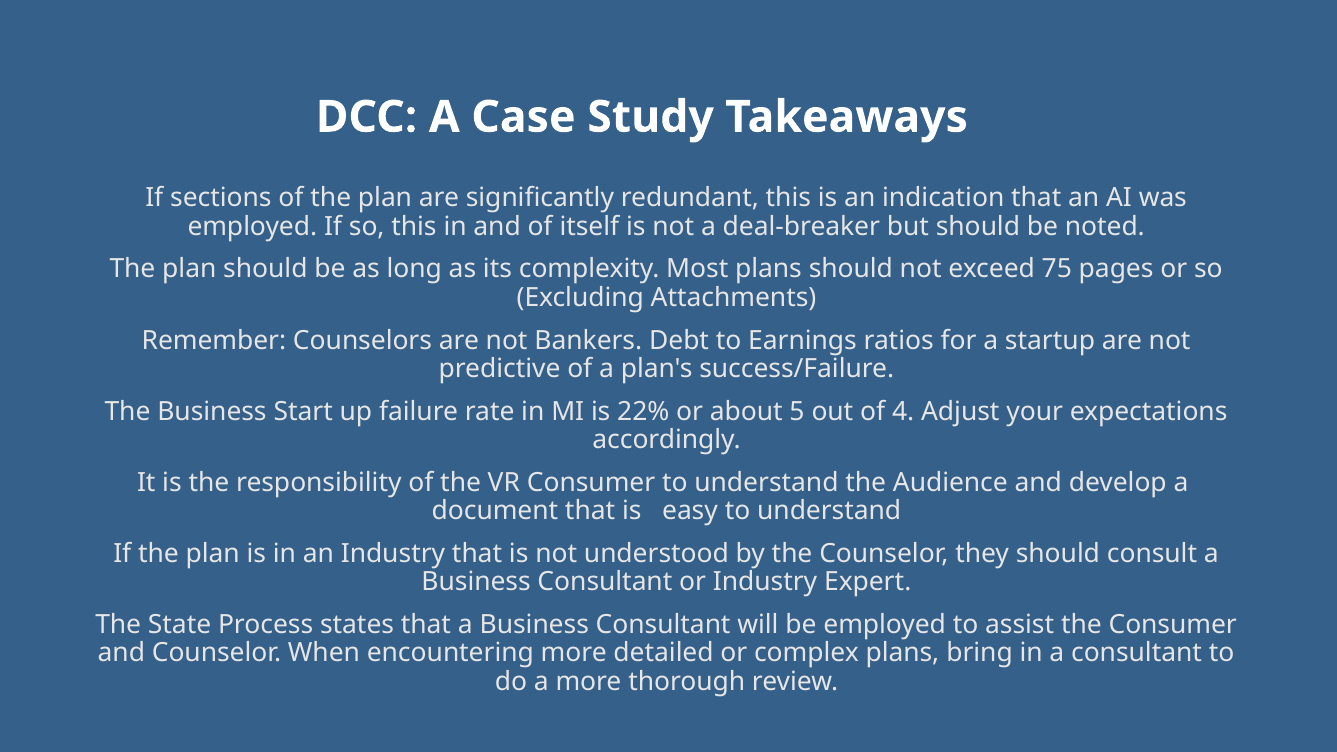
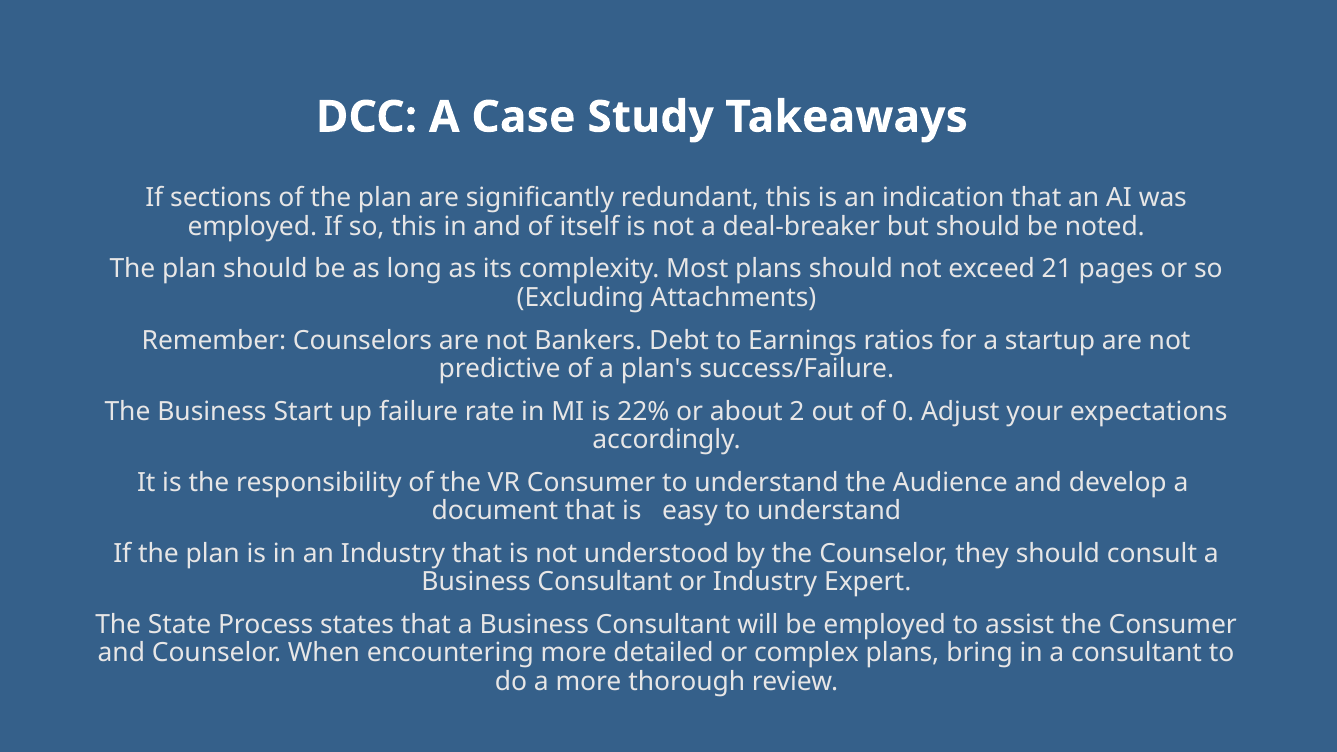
75: 75 -> 21
5: 5 -> 2
4: 4 -> 0
